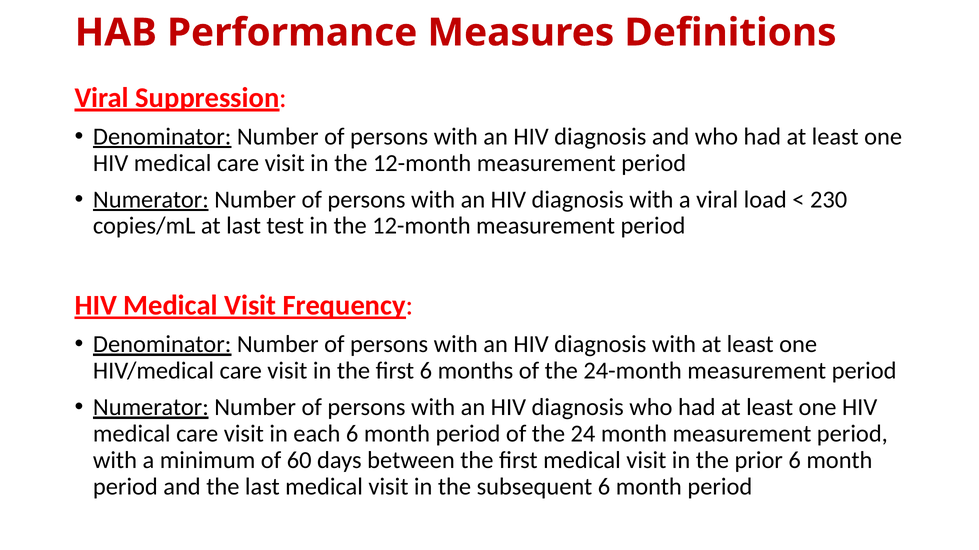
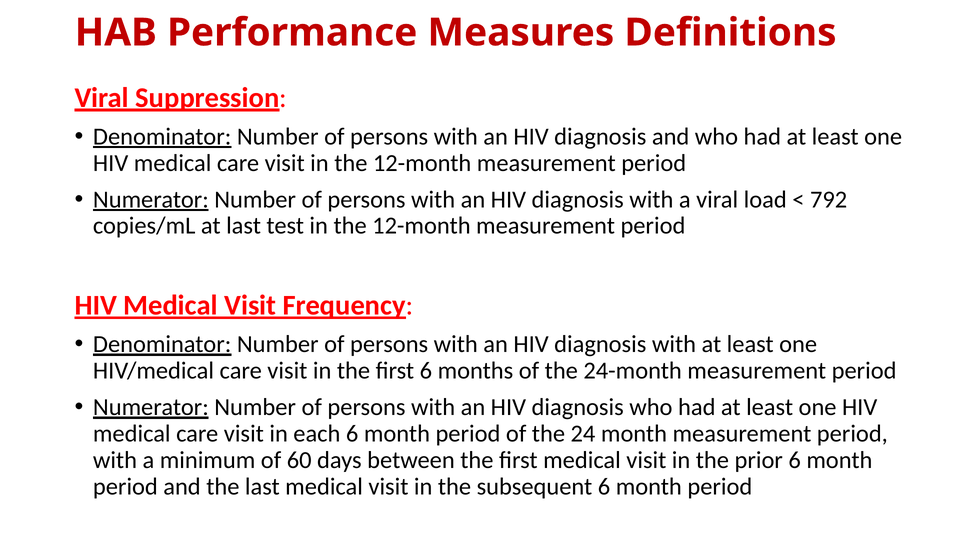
230: 230 -> 792
